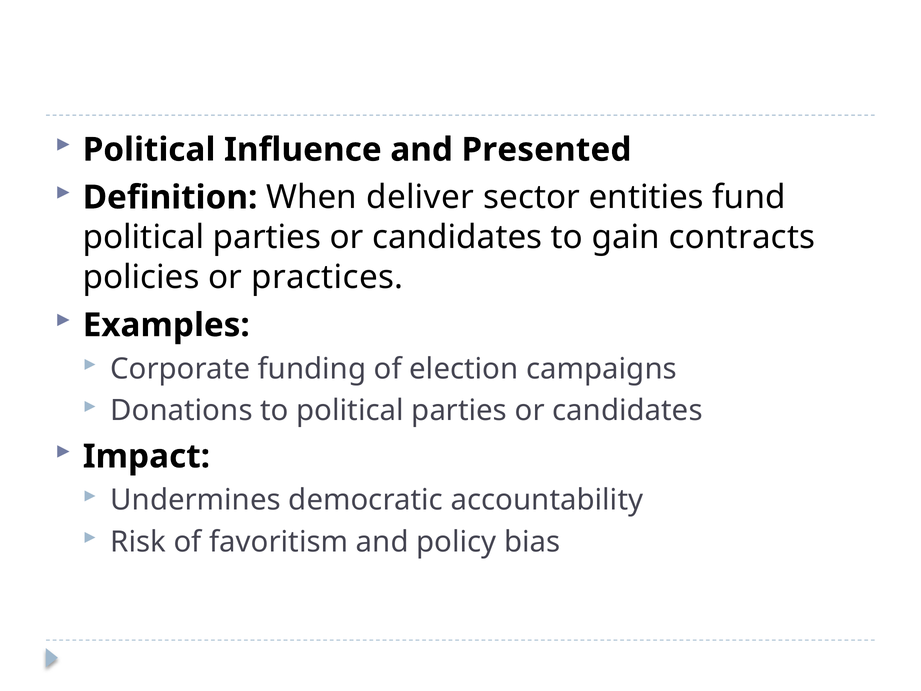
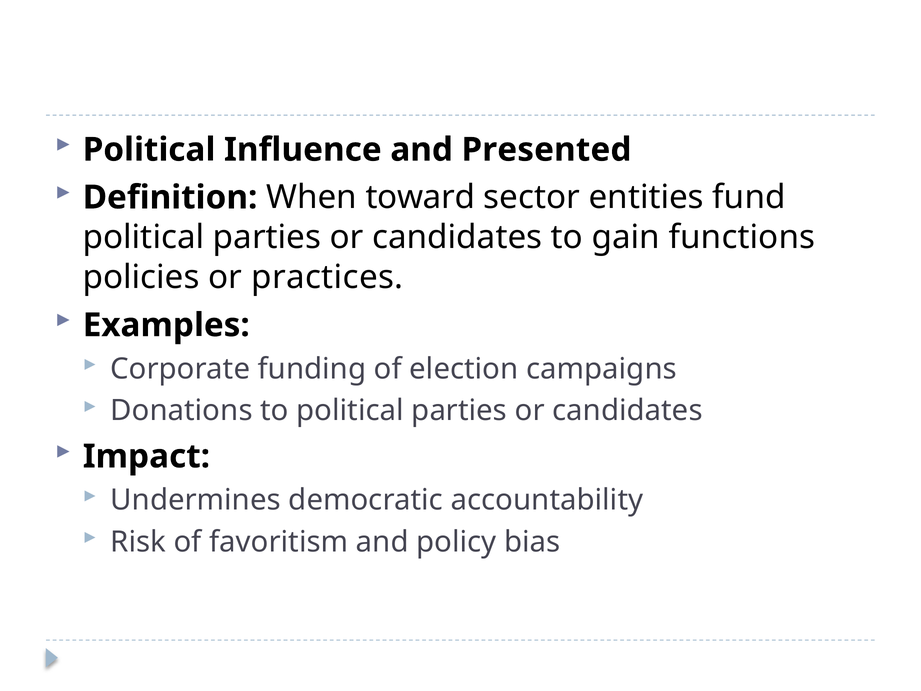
deliver: deliver -> toward
contracts: contracts -> functions
